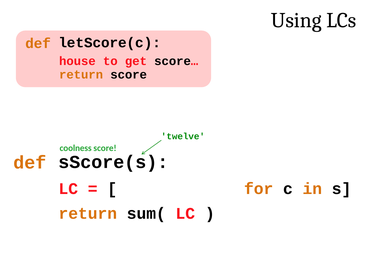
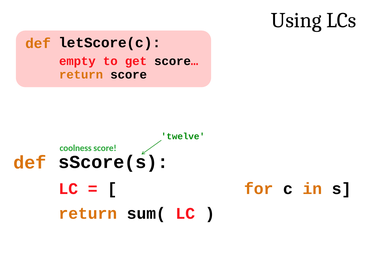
house: house -> empty
